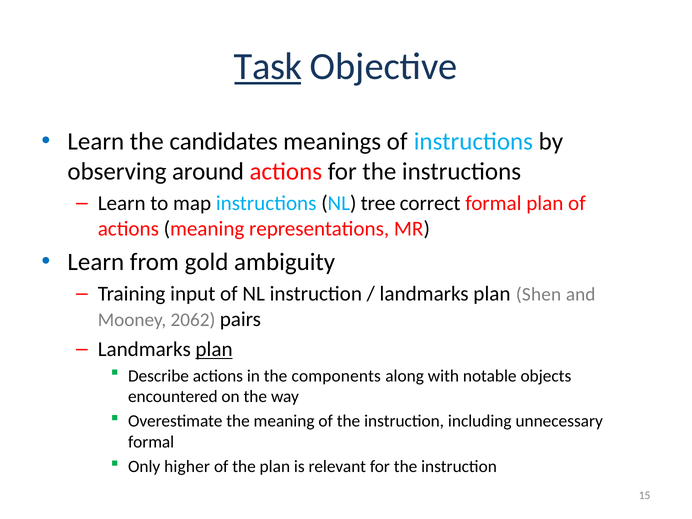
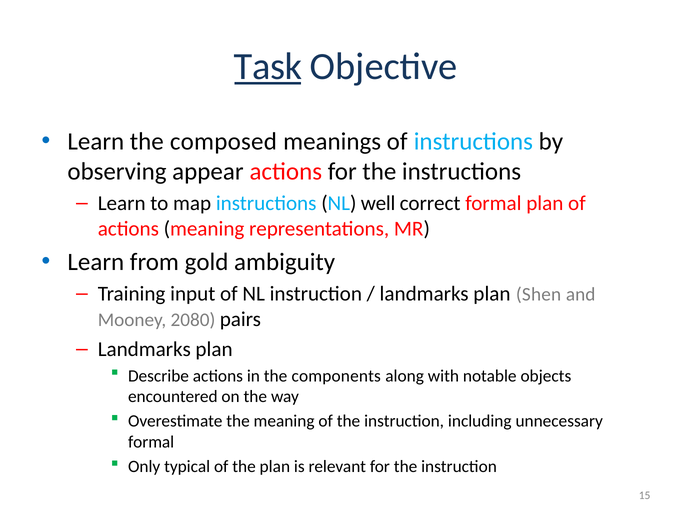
candidates: candidates -> composed
around: around -> appear
tree: tree -> well
2062: 2062 -> 2080
plan at (214, 349) underline: present -> none
higher: higher -> typical
